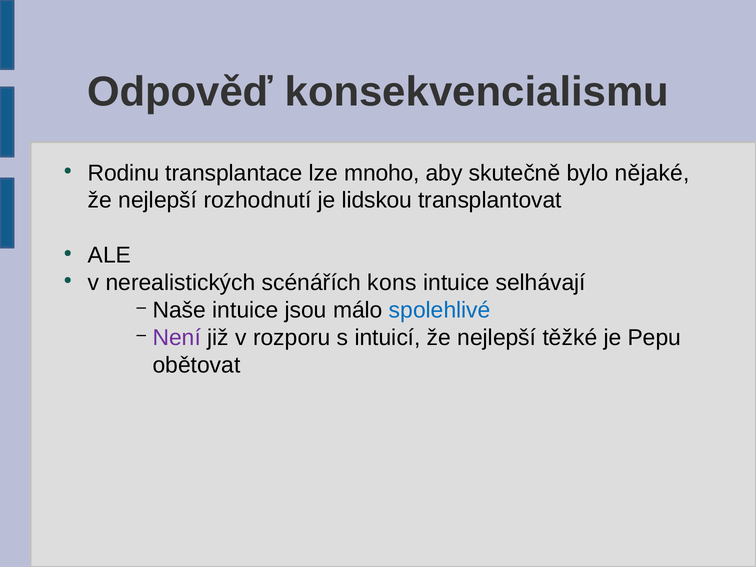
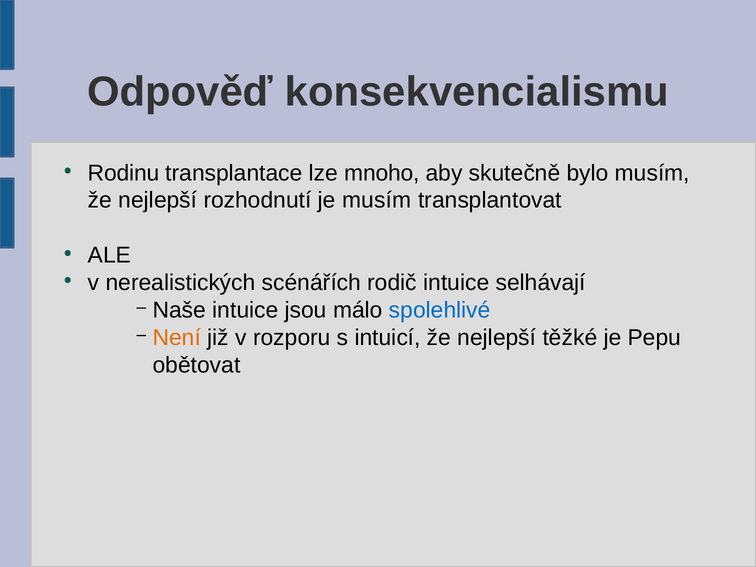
bylo nějaké: nějaké -> musím
je lidskou: lidskou -> musím
kons: kons -> rodič
Není colour: purple -> orange
